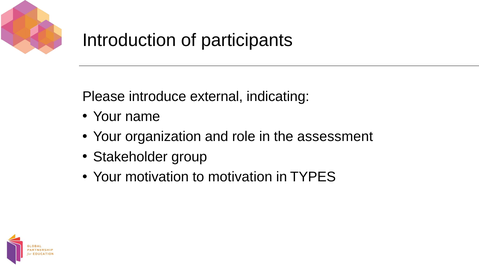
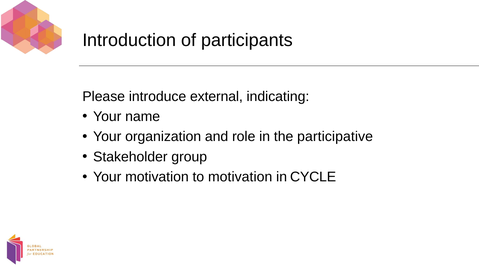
assessment: assessment -> participative
TYPES: TYPES -> CYCLE
